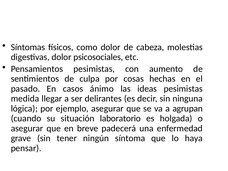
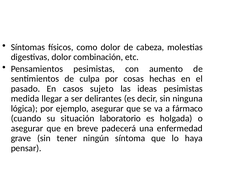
psicosociales: psicosociales -> combinación
ánimo: ánimo -> sujeto
agrupan: agrupan -> fármaco
